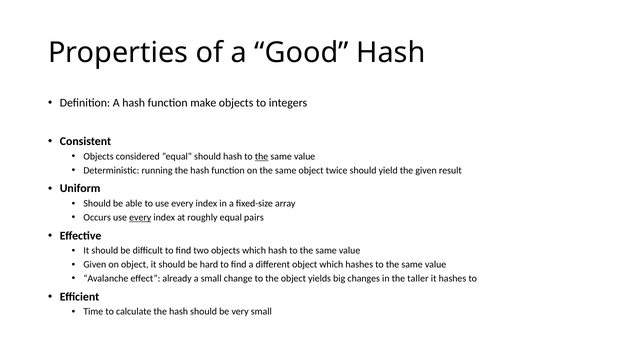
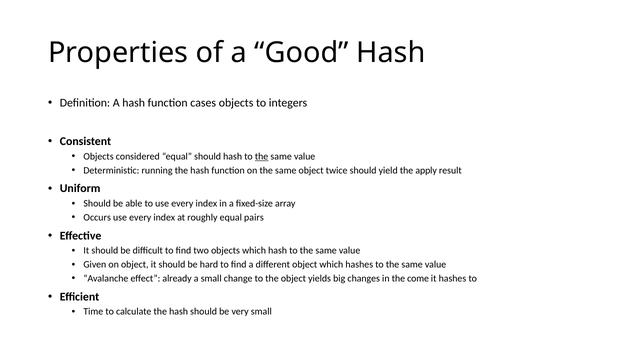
make: make -> cases
the given: given -> apply
every at (140, 218) underline: present -> none
taller: taller -> come
